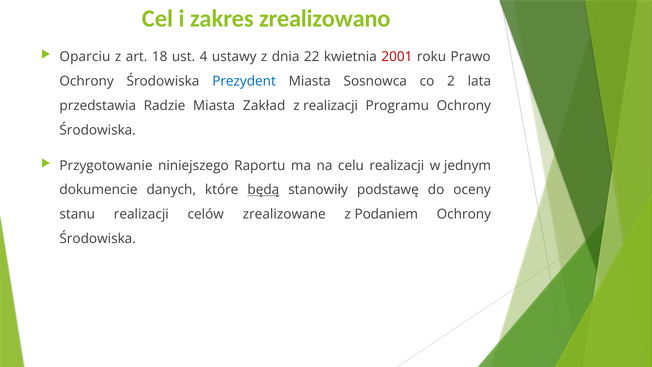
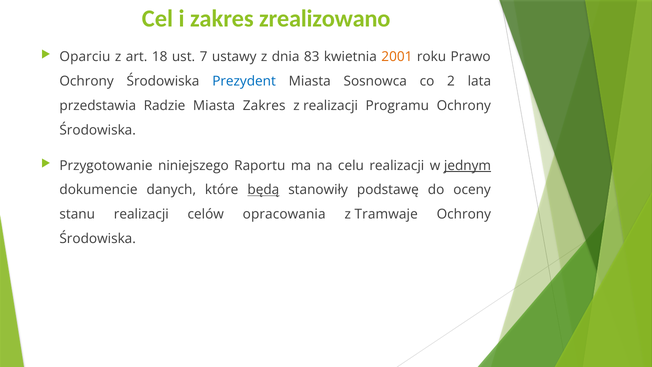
4: 4 -> 7
22: 22 -> 83
2001 colour: red -> orange
Miasta Zakład: Zakład -> Zakres
jednym underline: none -> present
zrealizowane: zrealizowane -> opracowania
Podaniem: Podaniem -> Tramwaje
